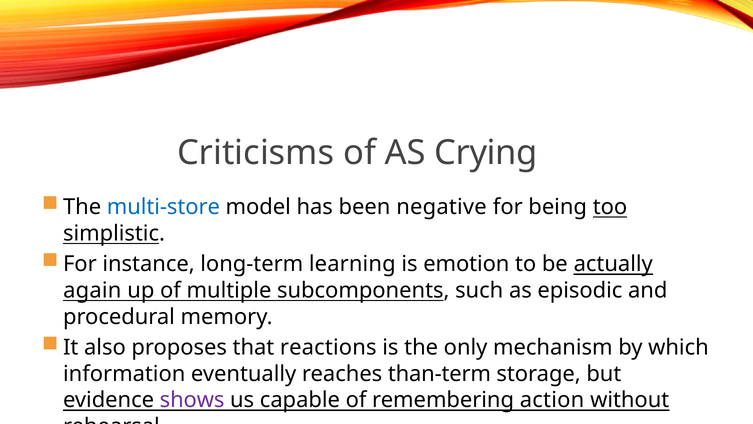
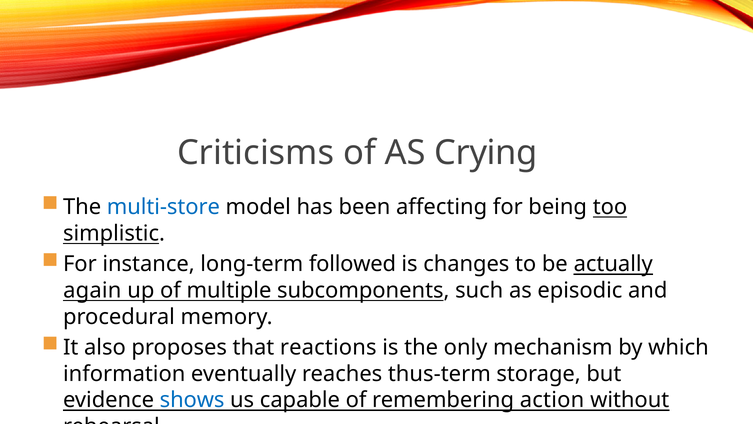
negative: negative -> affecting
learning: learning -> followed
emotion: emotion -> changes
than-term: than-term -> thus-term
shows colour: purple -> blue
